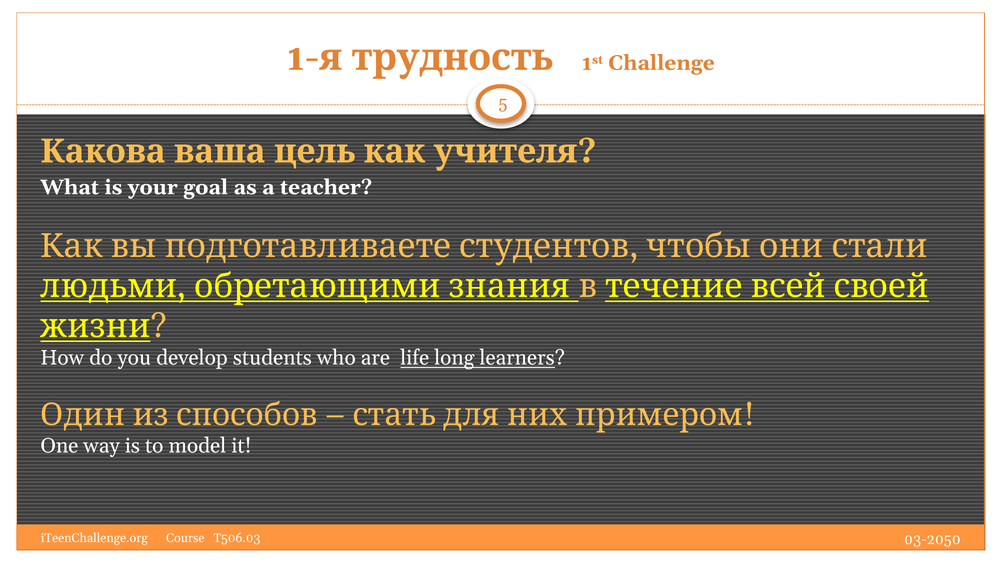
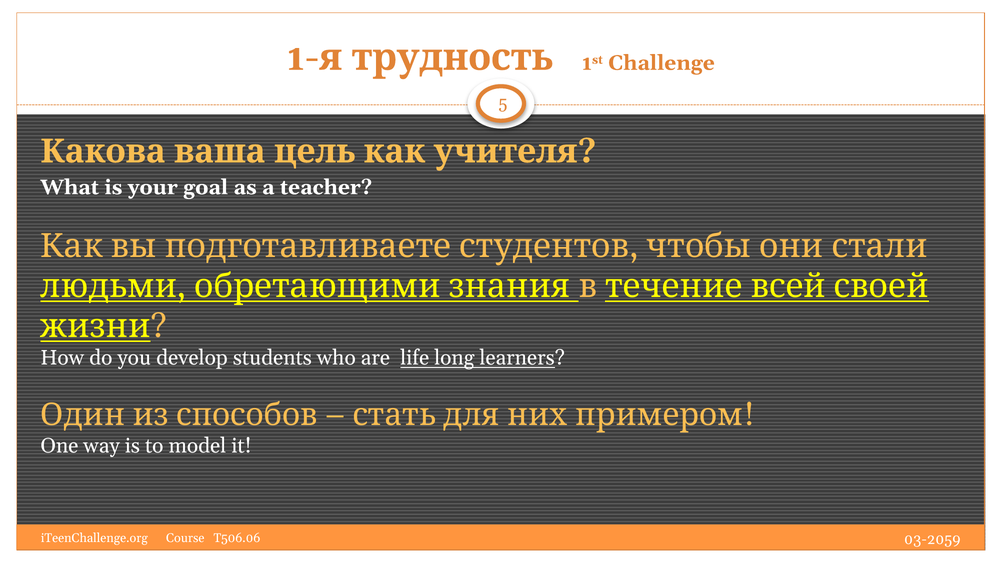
T506.03: T506.03 -> T506.06
03-2050: 03-2050 -> 03-2059
